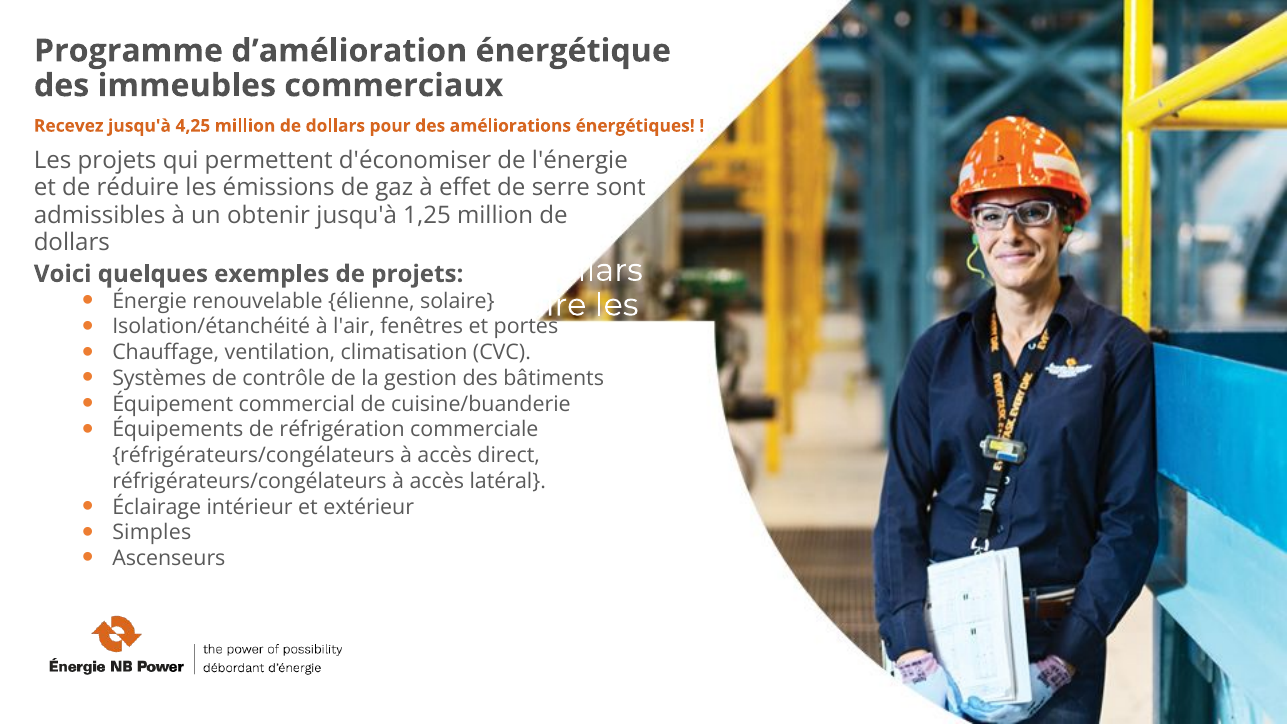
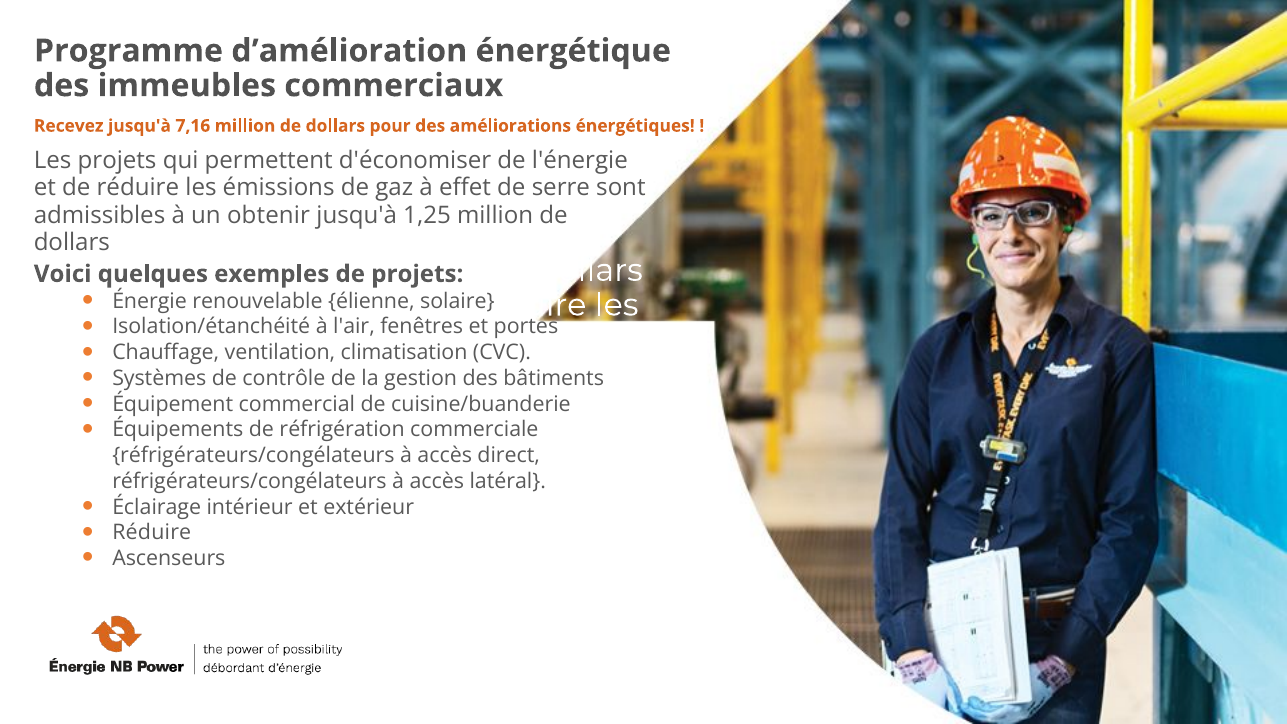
4,25: 4,25 -> 7,16
Simples at (152, 533): Simples -> Réduire
